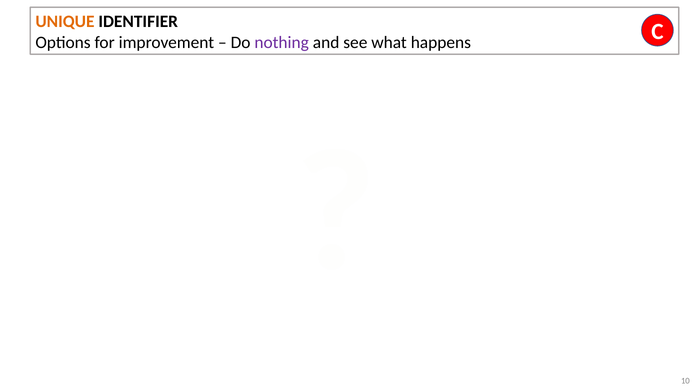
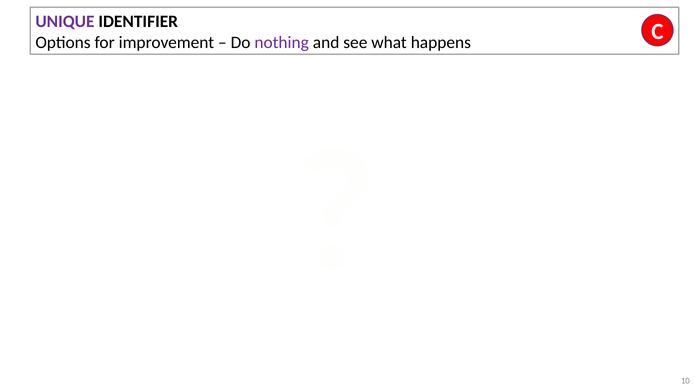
UNIQUE colour: orange -> purple
